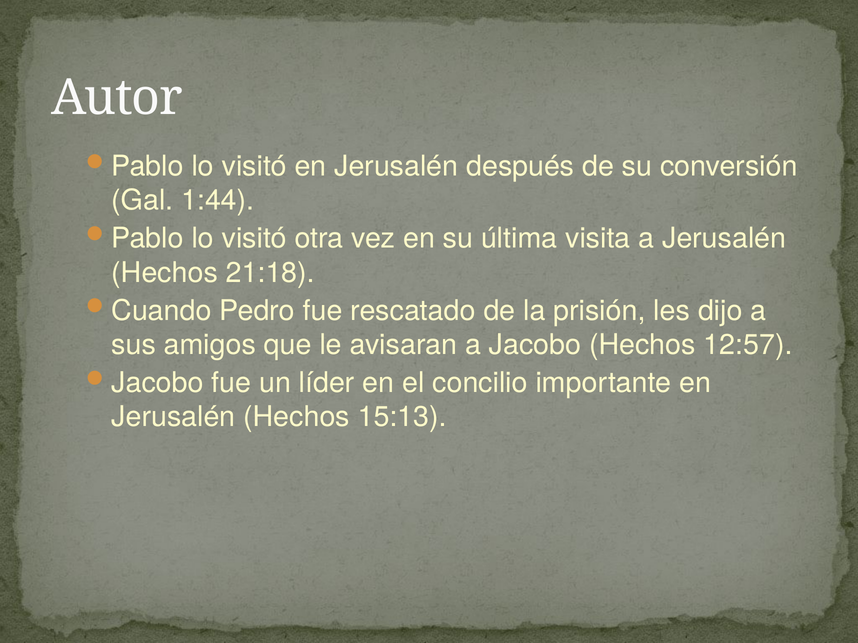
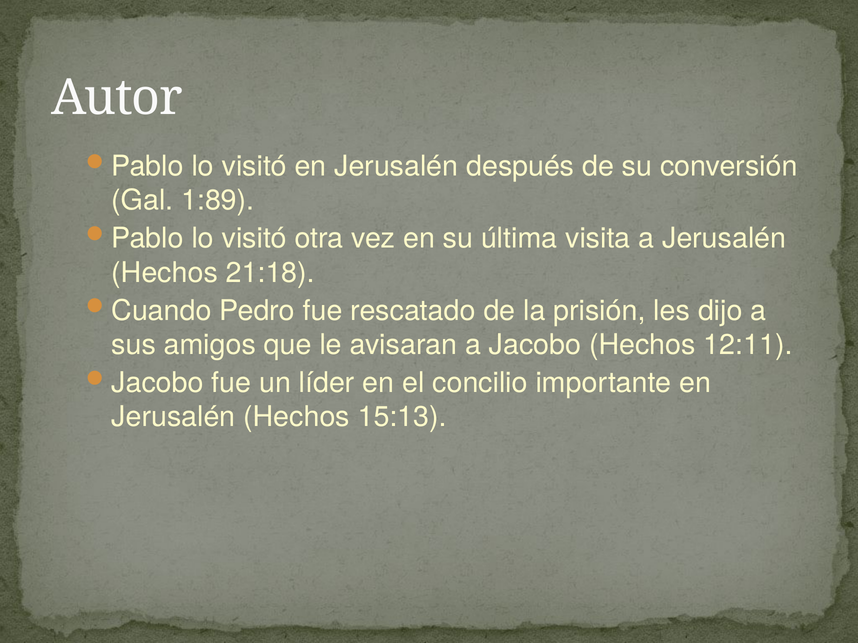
1:44: 1:44 -> 1:89
12:57: 12:57 -> 12:11
